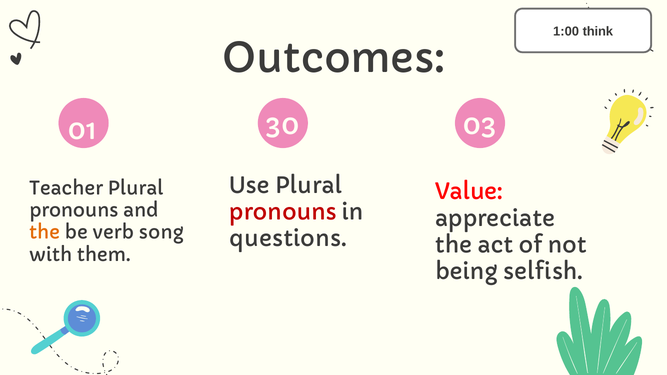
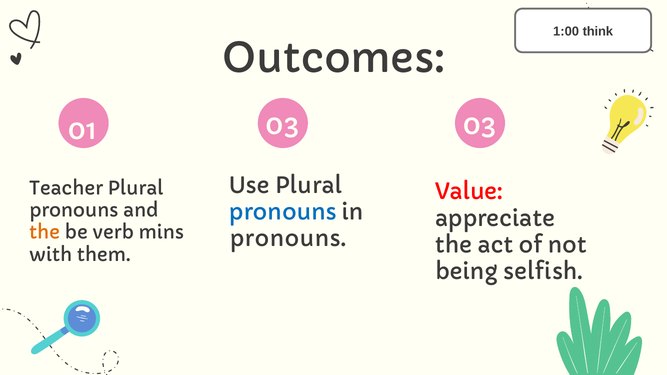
01 30: 30 -> 03
pronouns at (283, 212) colour: red -> blue
song: song -> mins
questions at (288, 239): questions -> pronouns
